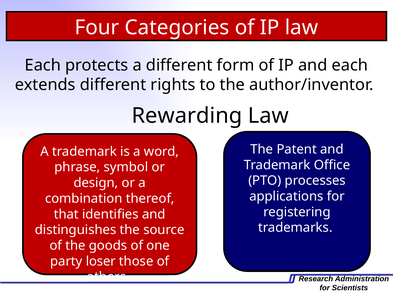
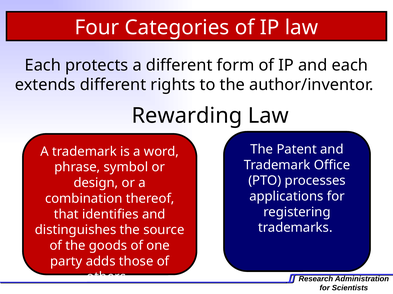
loser: loser -> adds
